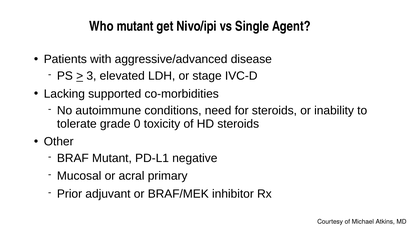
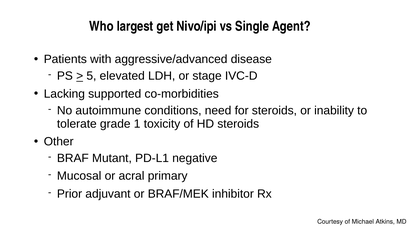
Who mutant: mutant -> largest
3: 3 -> 5
0: 0 -> 1
